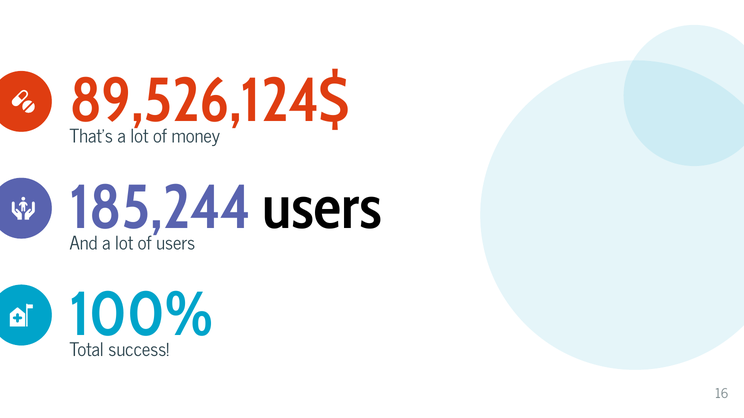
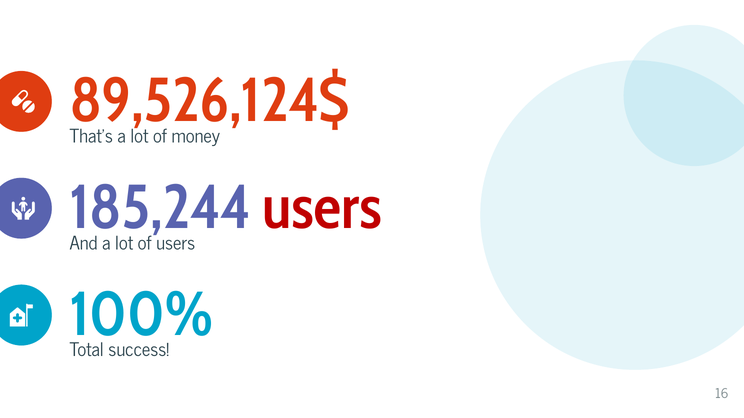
users at (322, 208) colour: black -> red
